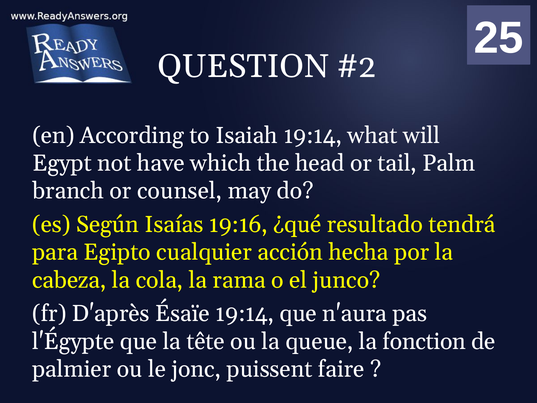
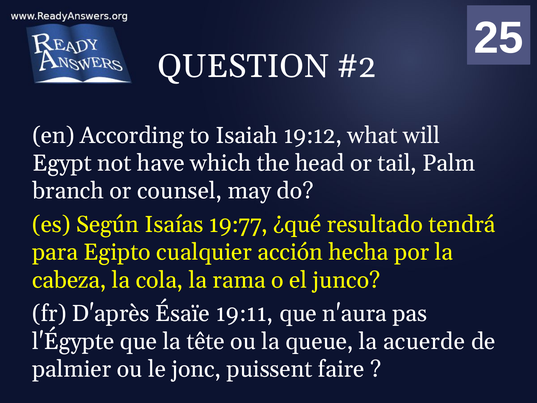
Isaiah 19:14: 19:14 -> 19:12
19:16: 19:16 -> 19:77
Ésaïe 19:14: 19:14 -> 19:11
fonction: fonction -> acuerde
